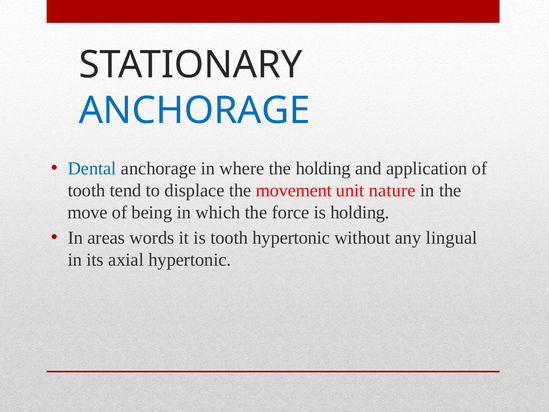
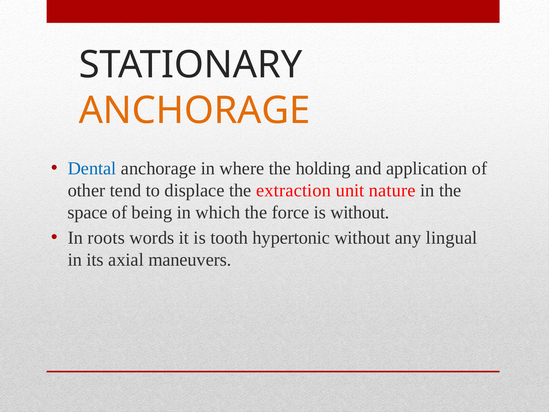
ANCHORAGE at (195, 111) colour: blue -> orange
tooth at (86, 190): tooth -> other
movement: movement -> extraction
move: move -> space
is holding: holding -> without
areas: areas -> roots
axial hypertonic: hypertonic -> maneuvers
